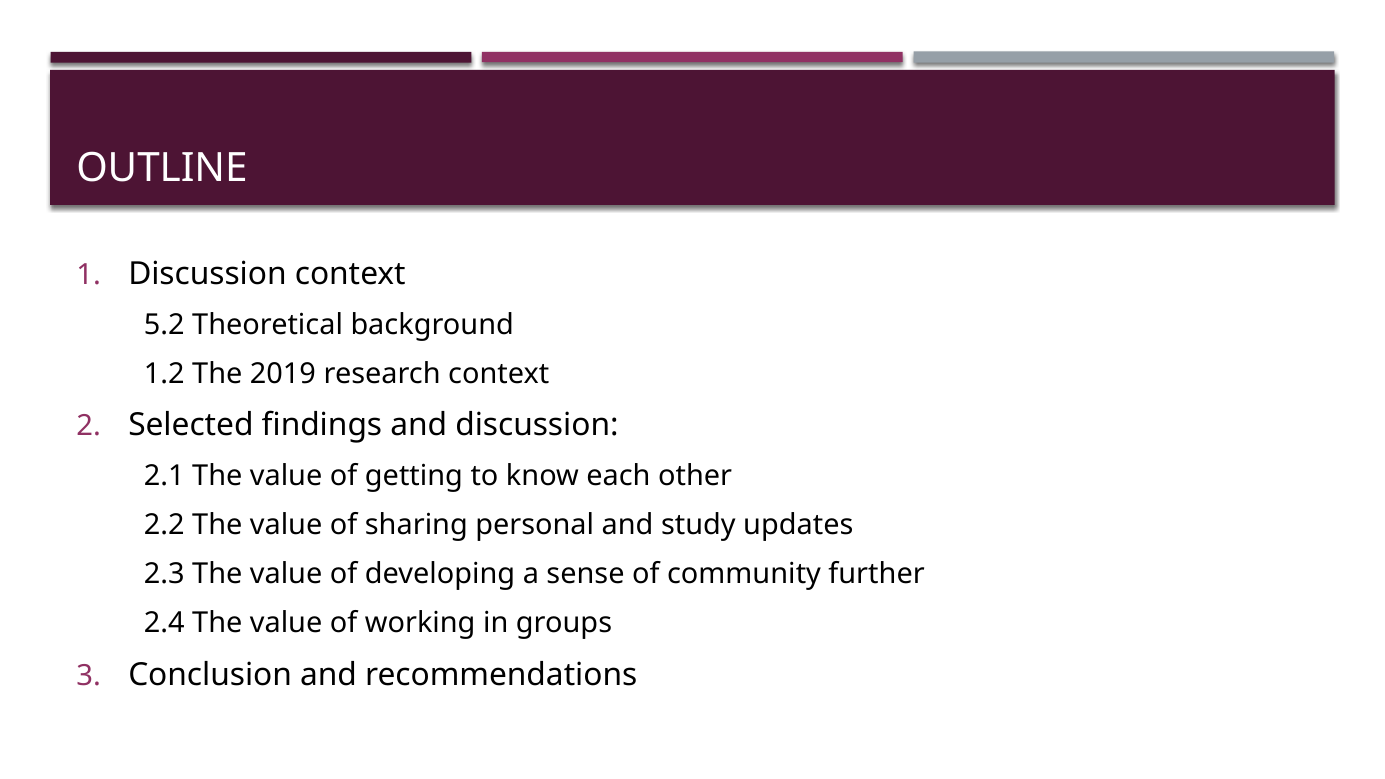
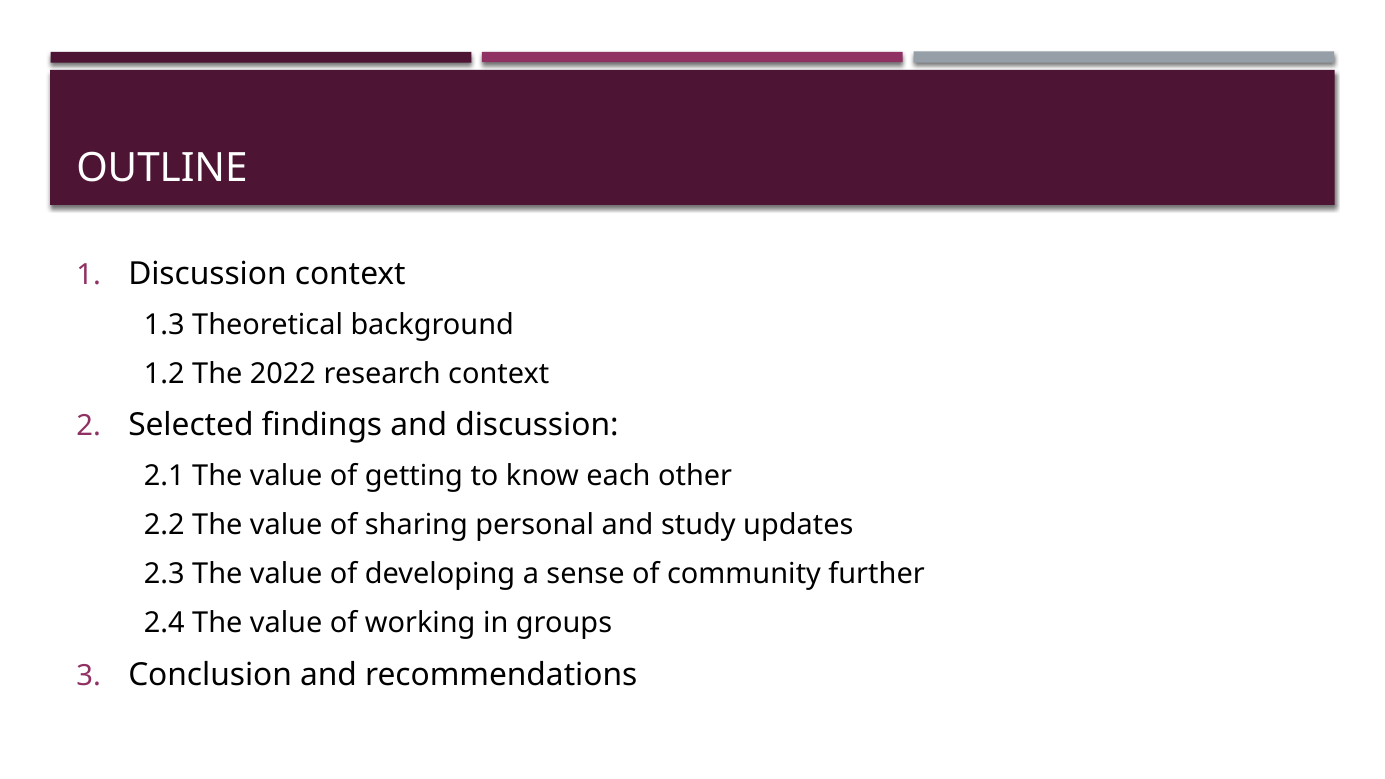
5.2: 5.2 -> 1.3
2019: 2019 -> 2022
